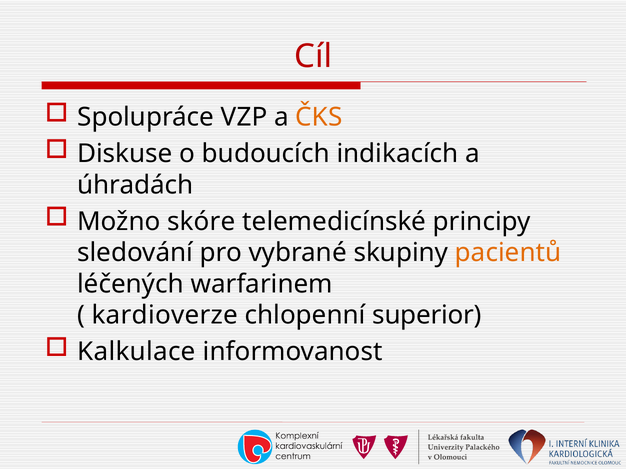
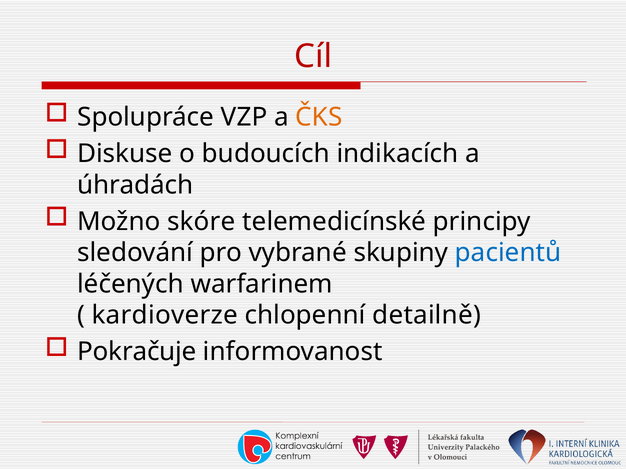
pacientů colour: orange -> blue
superior: superior -> detailně
Kalkulace: Kalkulace -> Pokračuje
